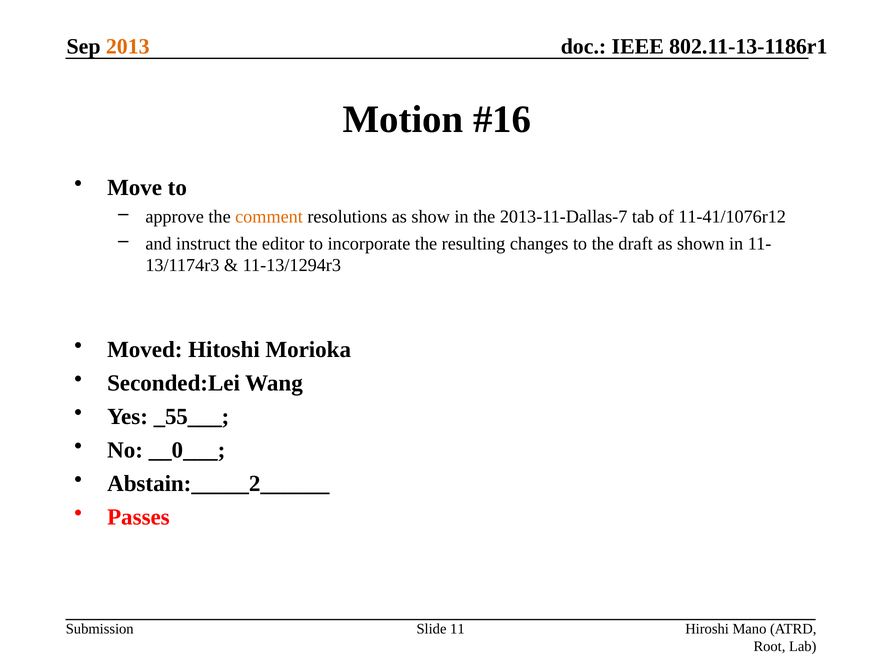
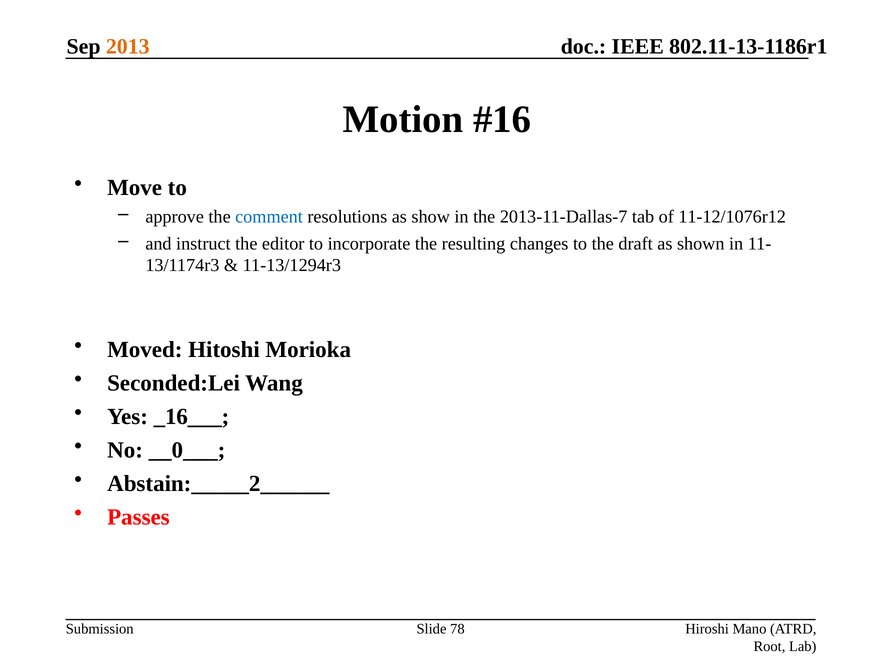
comment colour: orange -> blue
11-41/1076r12: 11-41/1076r12 -> 11-12/1076r12
_55___: _55___ -> _16___
11: 11 -> 78
